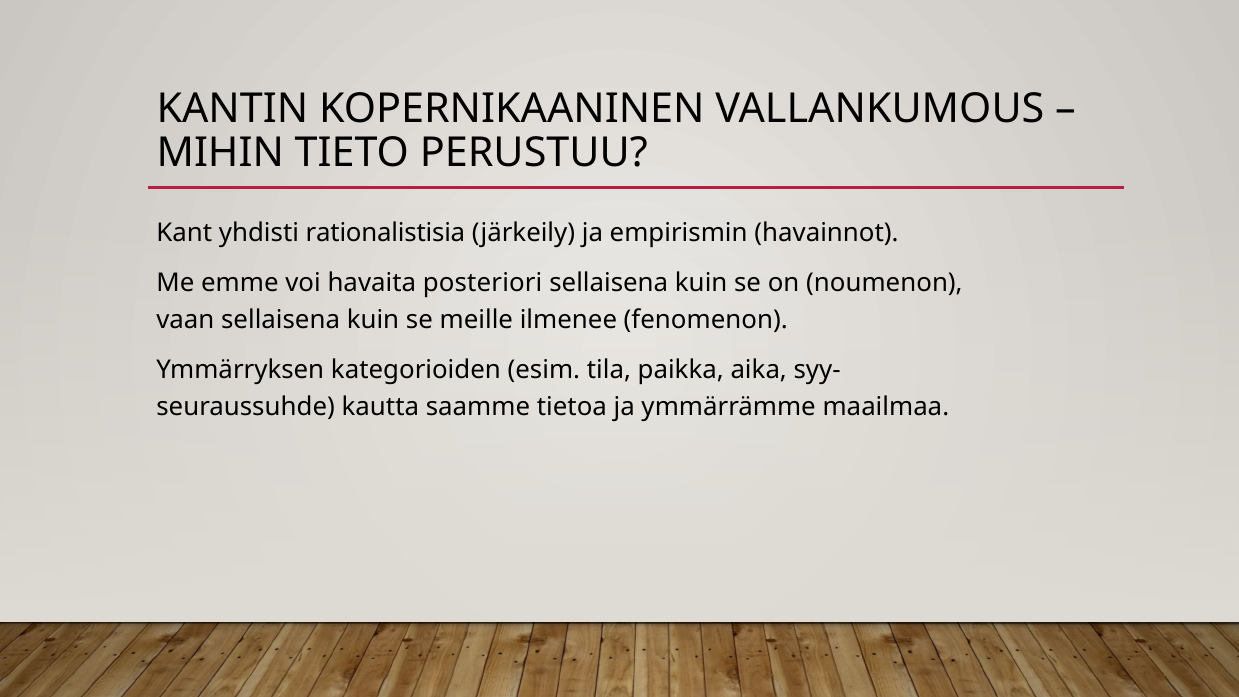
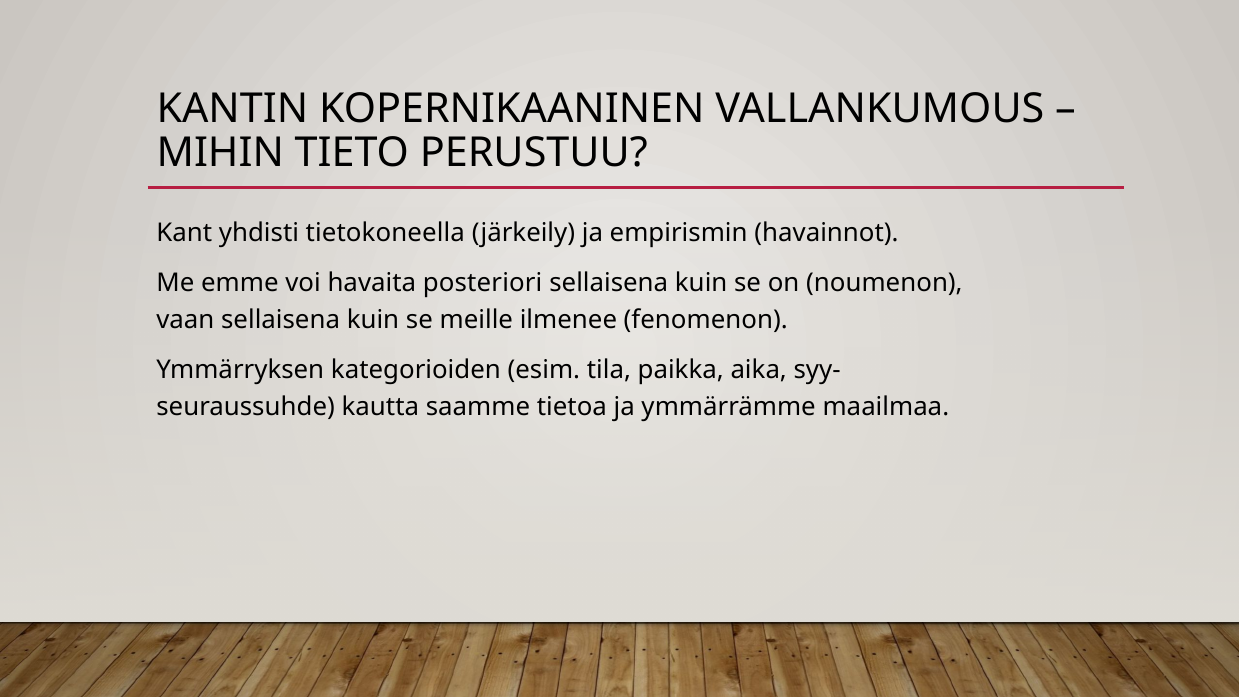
rationalistisia: rationalistisia -> tietokoneella
